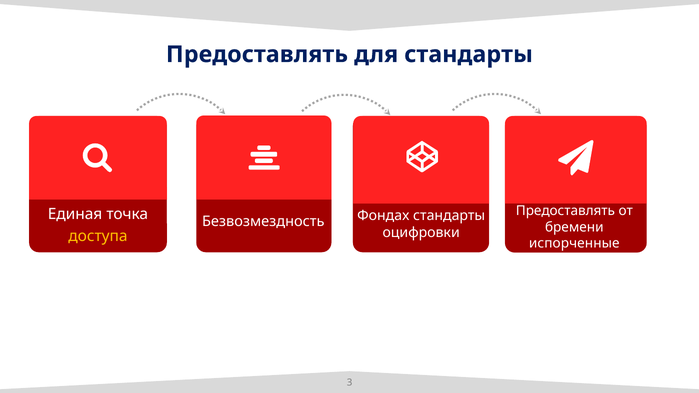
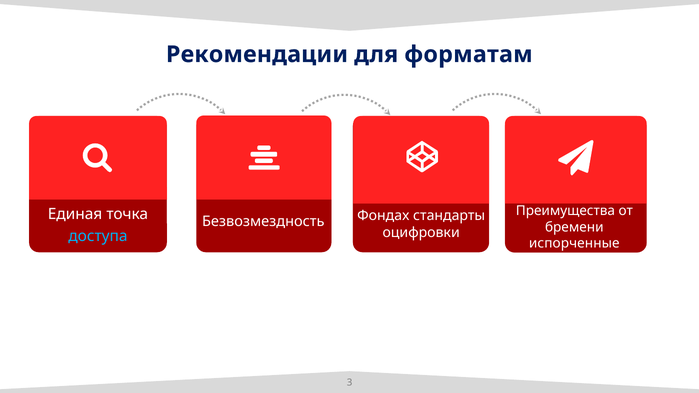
Предоставлять at (257, 54): Предоставлять -> Рекомендации
для стандарты: стандарты -> форматам
Предоставлять at (565, 211): Предоставлять -> Преимущества
доступа colour: yellow -> light blue
